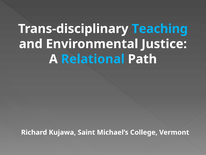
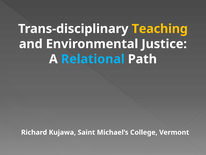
Teaching colour: light blue -> yellow
